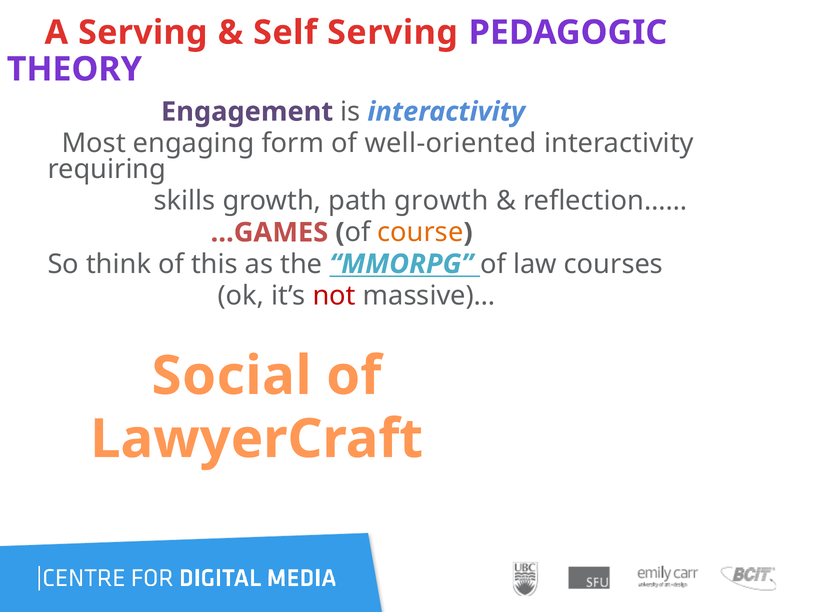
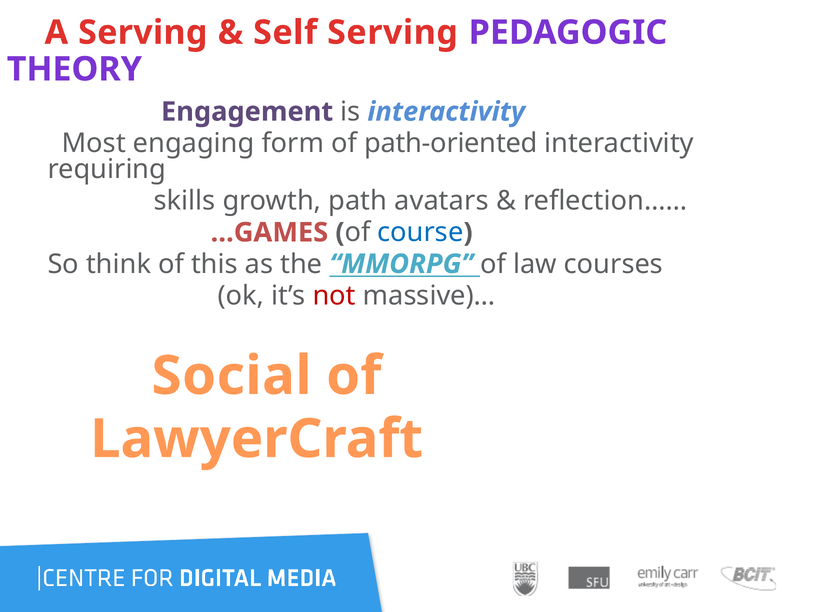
well-oriented: well-oriented -> path-oriented
path growth: growth -> avatars
course colour: orange -> blue
